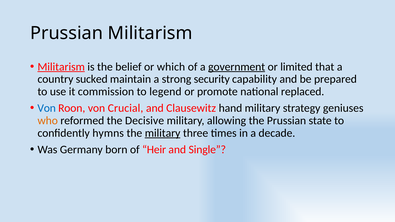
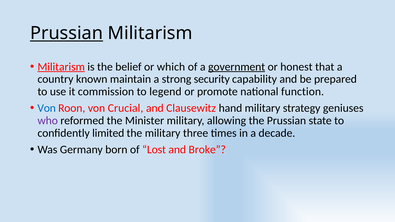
Prussian at (67, 33) underline: none -> present
limited: limited -> honest
sucked: sucked -> known
replaced: replaced -> function
who colour: orange -> purple
Decisive: Decisive -> Minister
hymns: hymns -> limited
military at (163, 133) underline: present -> none
Heir: Heir -> Lost
Single: Single -> Broke
